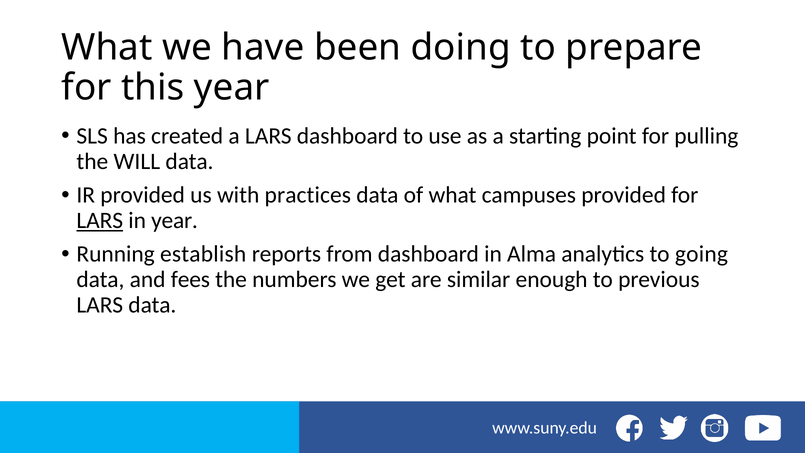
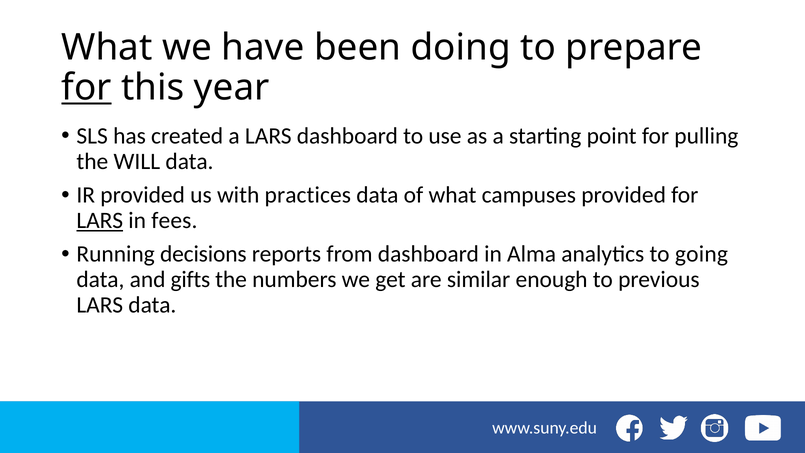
for at (86, 88) underline: none -> present
in year: year -> fees
establish: establish -> decisions
fees: fees -> gifts
